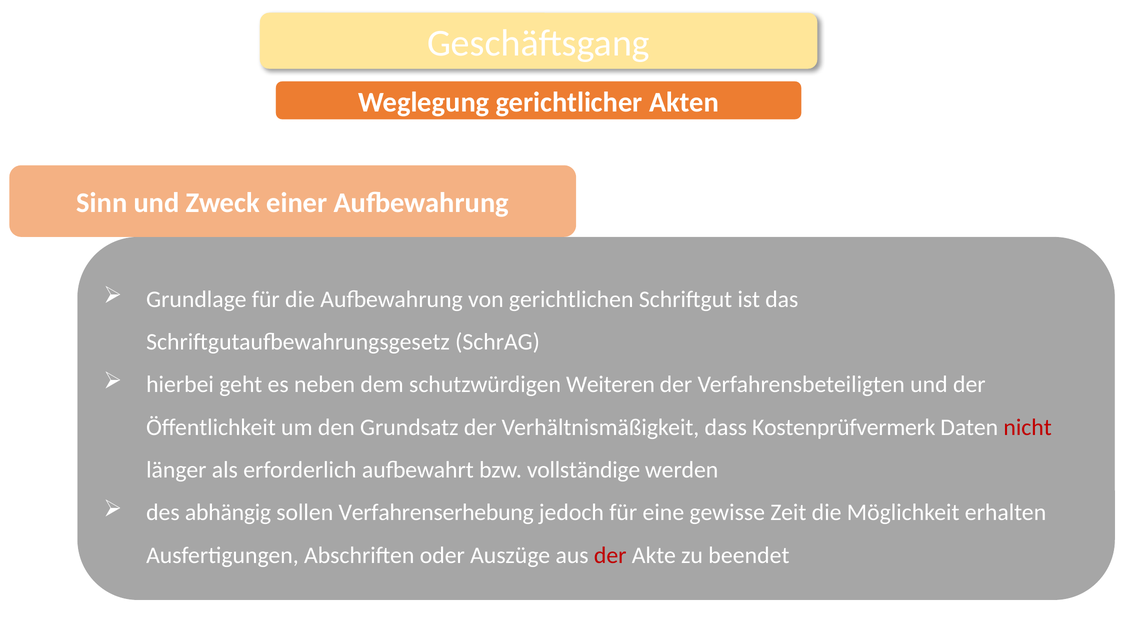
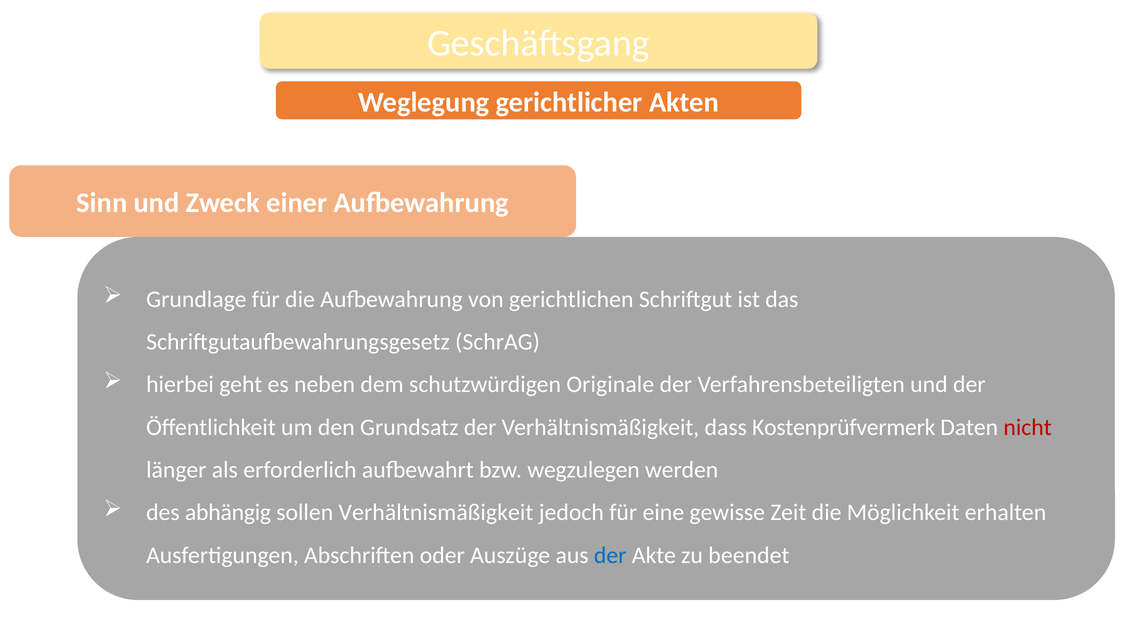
Weiteren: Weiteren -> Originale
vollständige: vollständige -> wegzulegen
sollen Verfahrenserhebung: Verfahrenserhebung -> Verhältnismäßigkeit
der at (610, 555) colour: red -> blue
